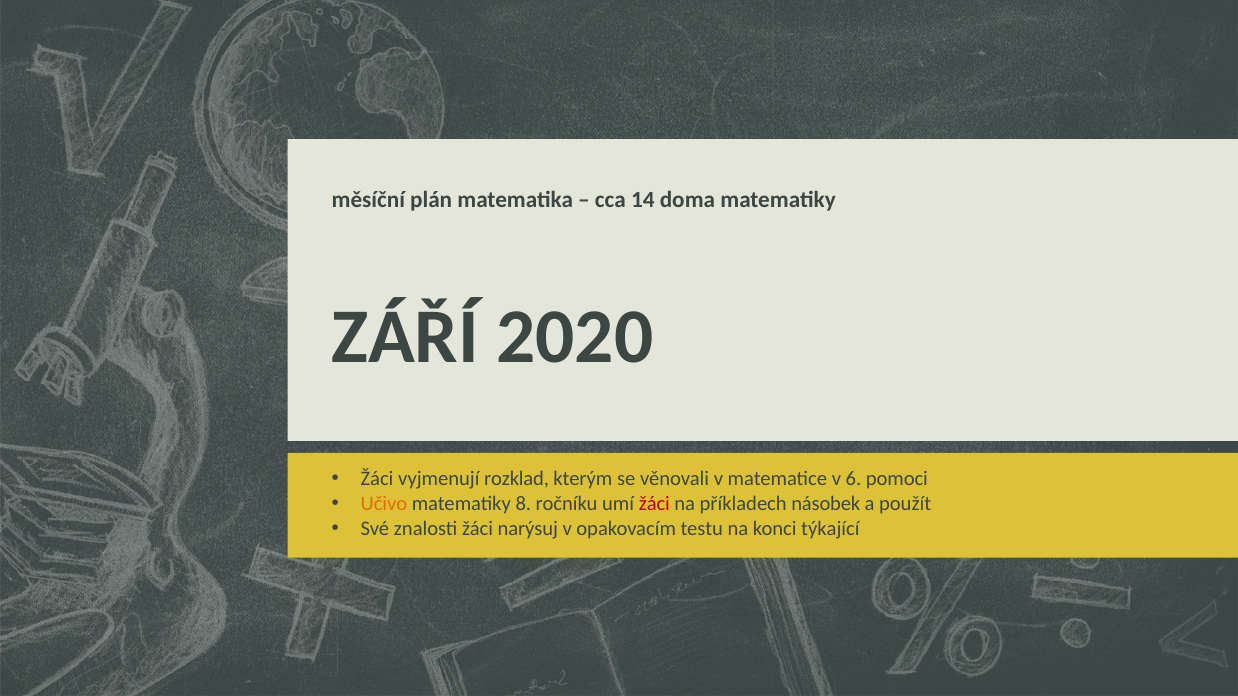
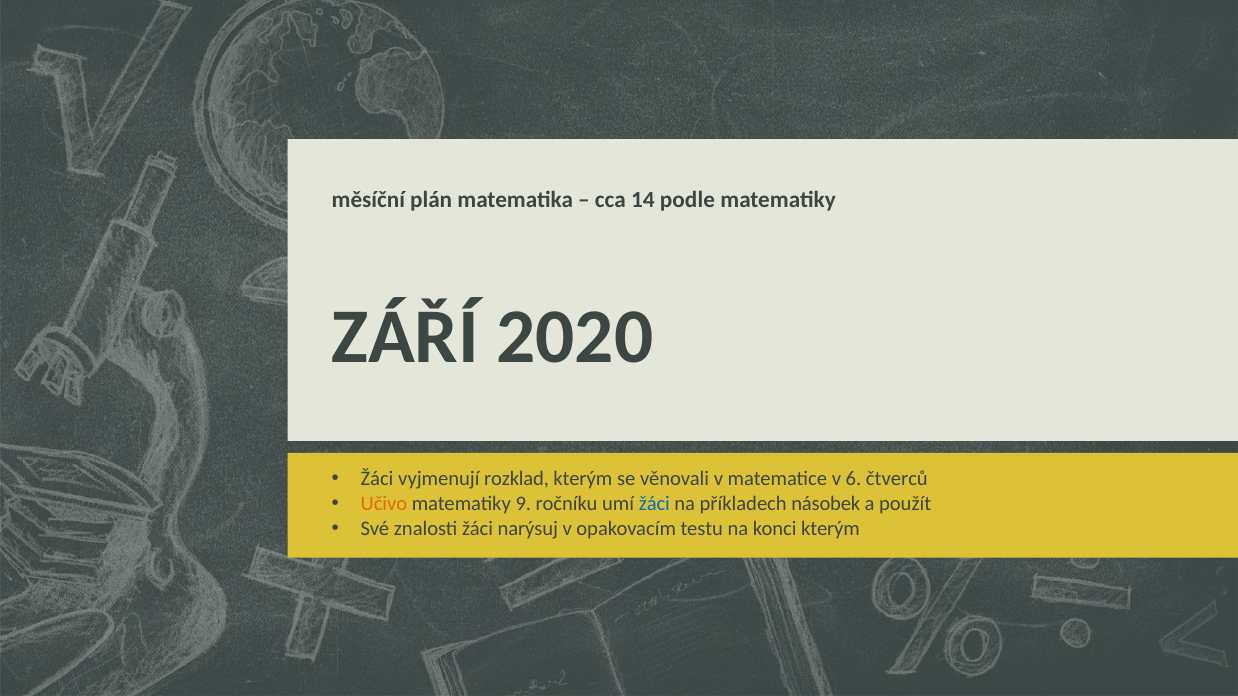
doma: doma -> podle
pomoci: pomoci -> čtverců
8: 8 -> 9
žáci at (654, 504) colour: red -> blue
konci týkající: týkající -> kterým
